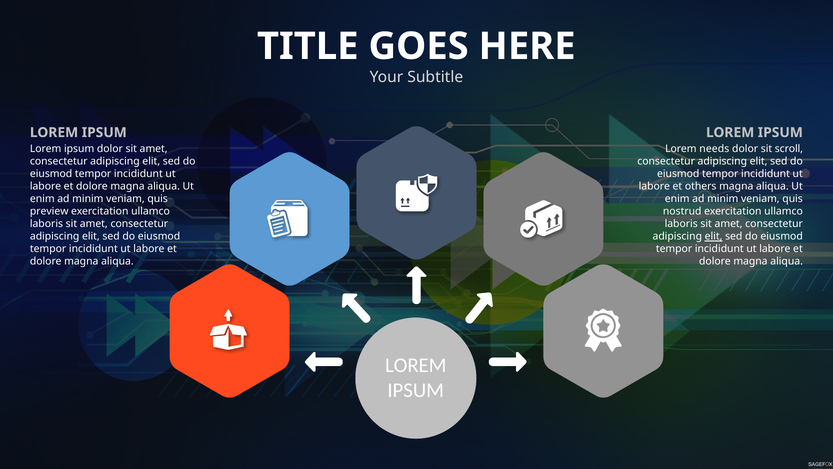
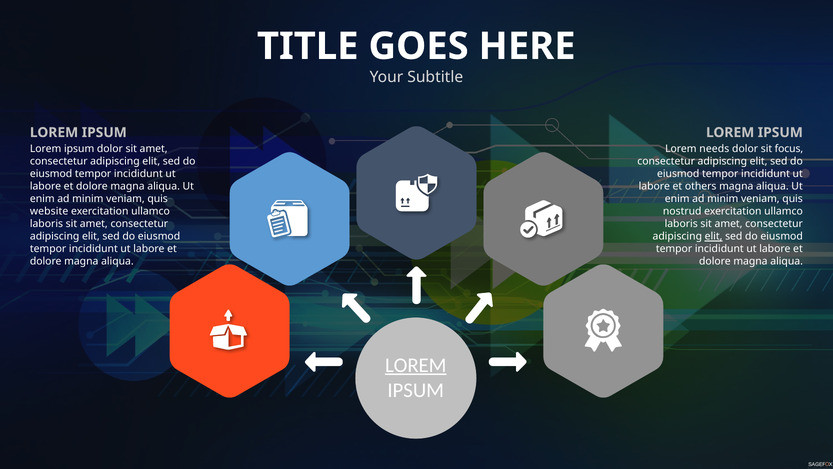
scroll: scroll -> focus
preview: preview -> website
LOREM at (416, 365) underline: none -> present
